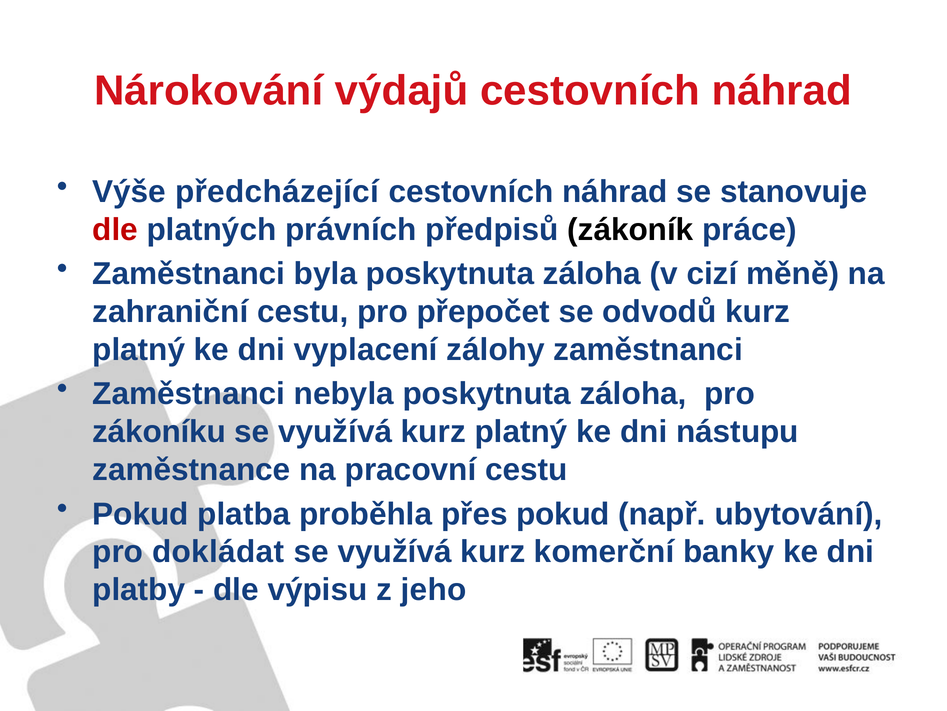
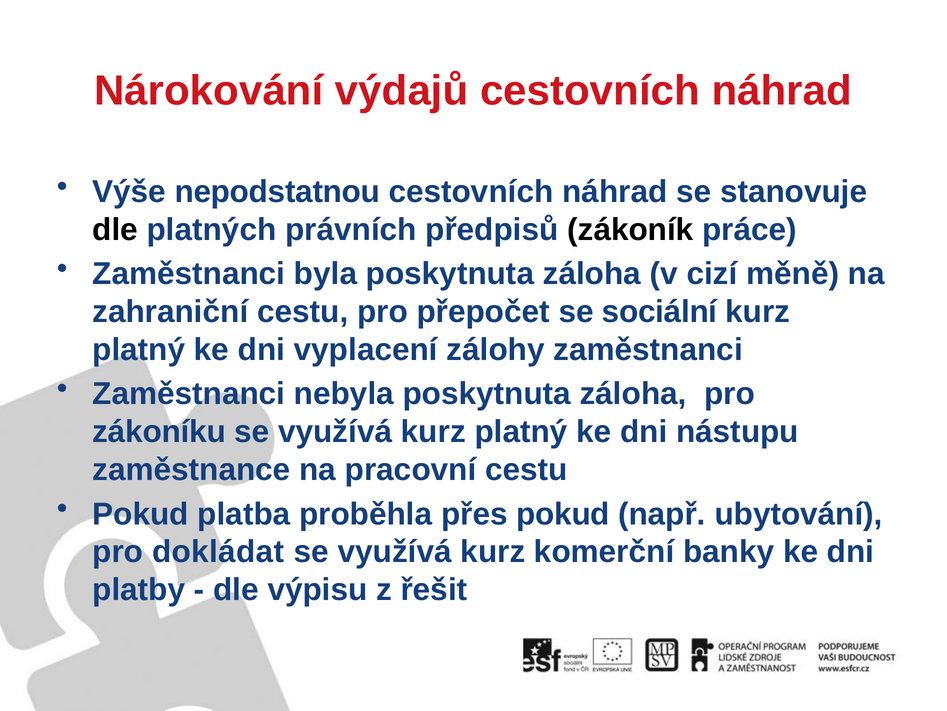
předcházející: předcházející -> nepodstatnou
dle at (115, 229) colour: red -> black
odvodů: odvodů -> sociální
jeho: jeho -> řešit
